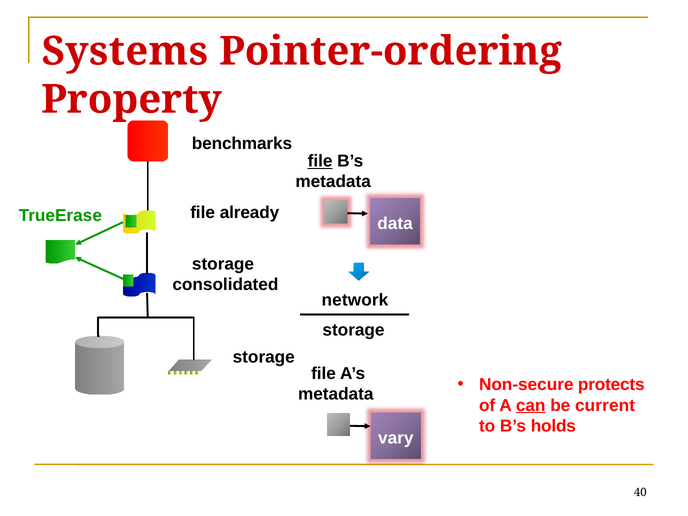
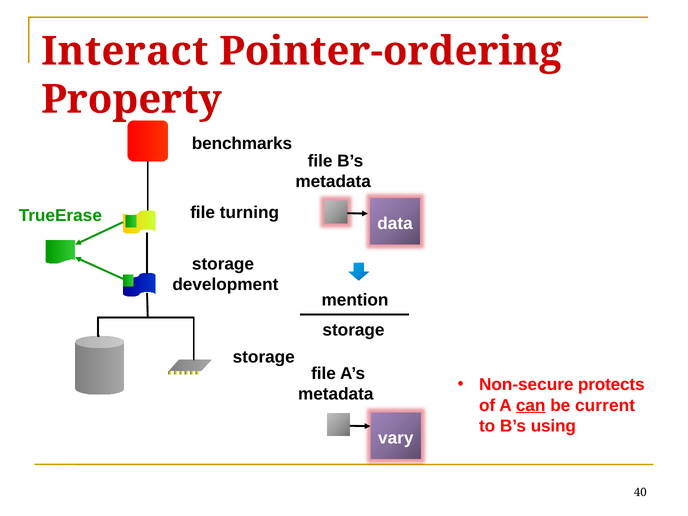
Systems: Systems -> Interact
file at (320, 161) underline: present -> none
already: already -> turning
consolidated: consolidated -> development
network: network -> mention
holds: holds -> using
